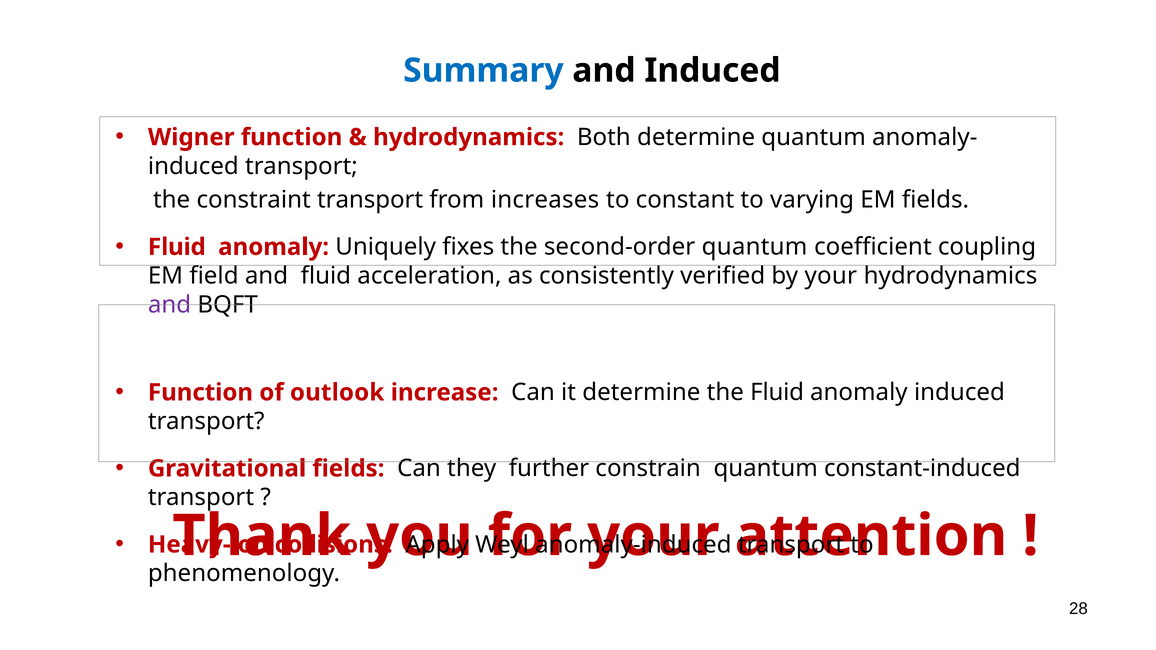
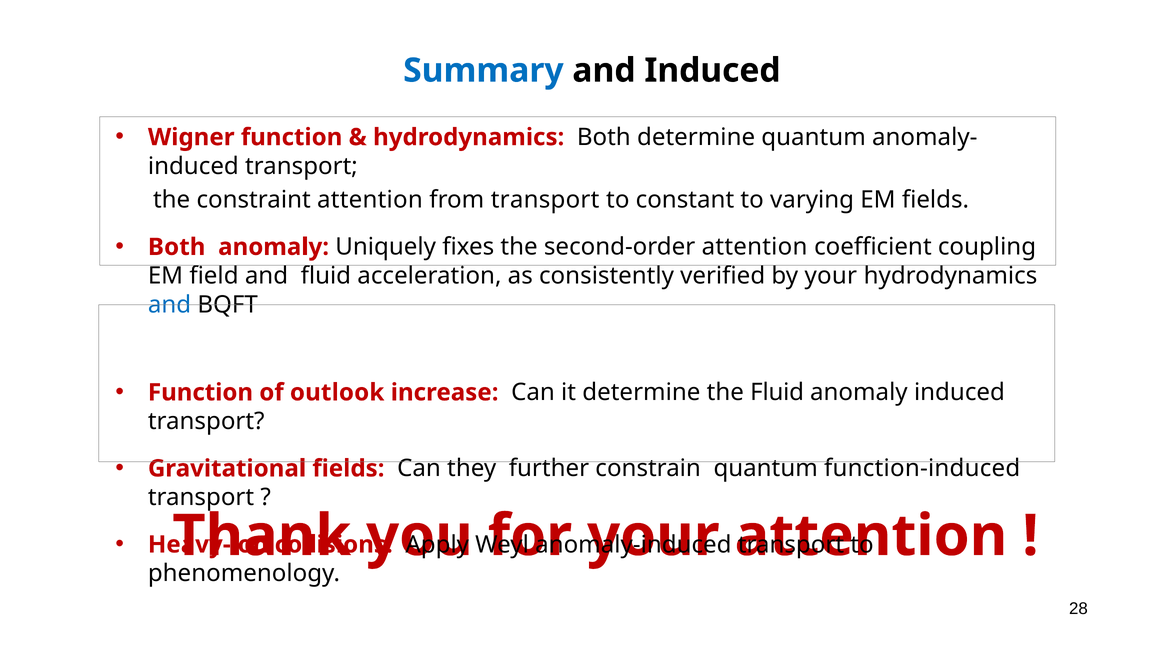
constraint transport: transport -> attention
from increases: increases -> transport
Fluid at (177, 247): Fluid -> Both
second-order quantum: quantum -> attention
and at (170, 305) colour: purple -> blue
constant-induced: constant-induced -> function-induced
